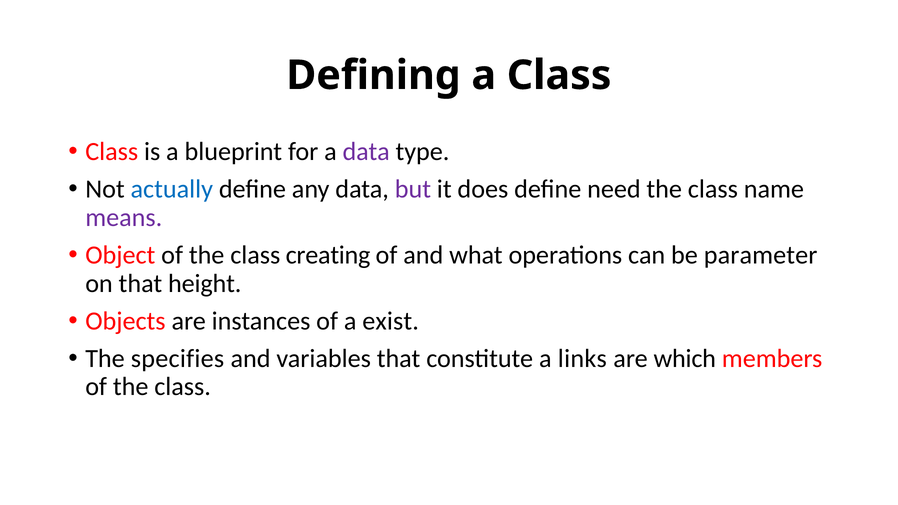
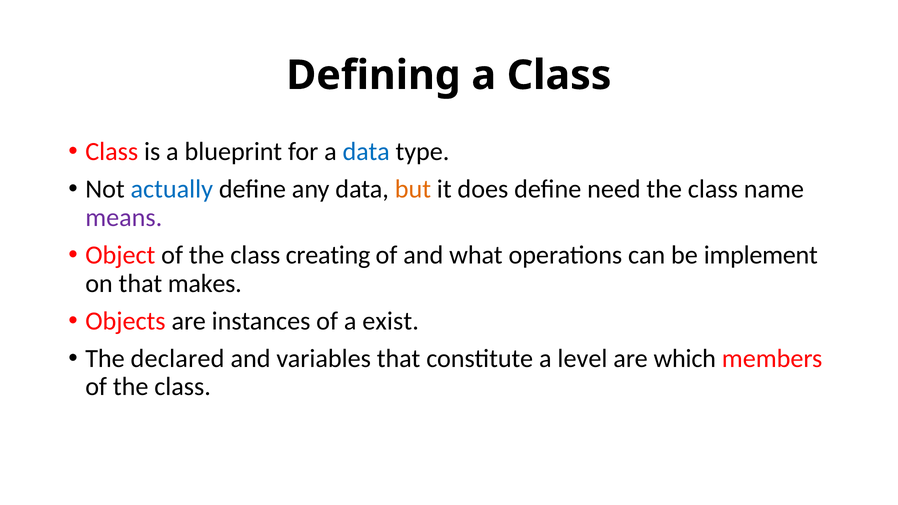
data at (366, 152) colour: purple -> blue
but colour: purple -> orange
parameter: parameter -> implement
height: height -> makes
specifies: specifies -> declared
links: links -> level
